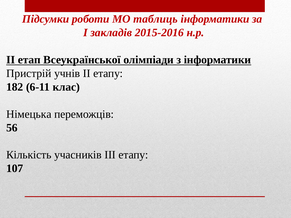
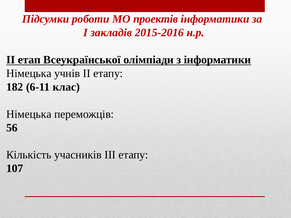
таблиць: таблиць -> проектів
Пристрій at (29, 74): Пристрій -> Німецька
